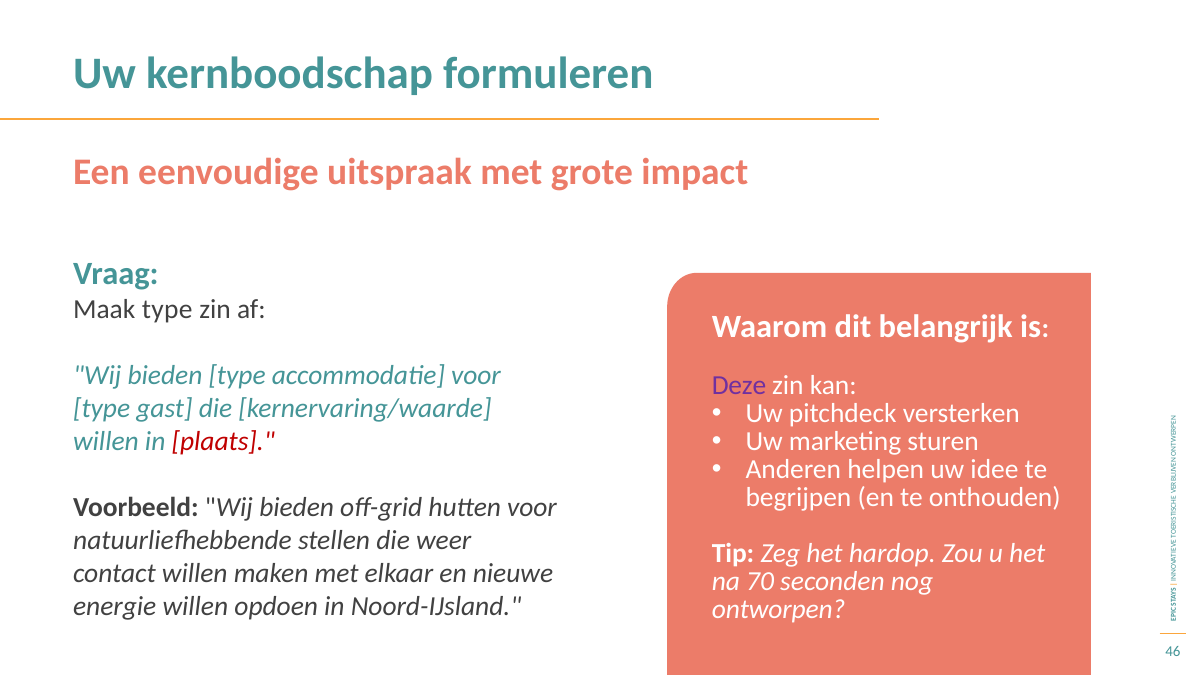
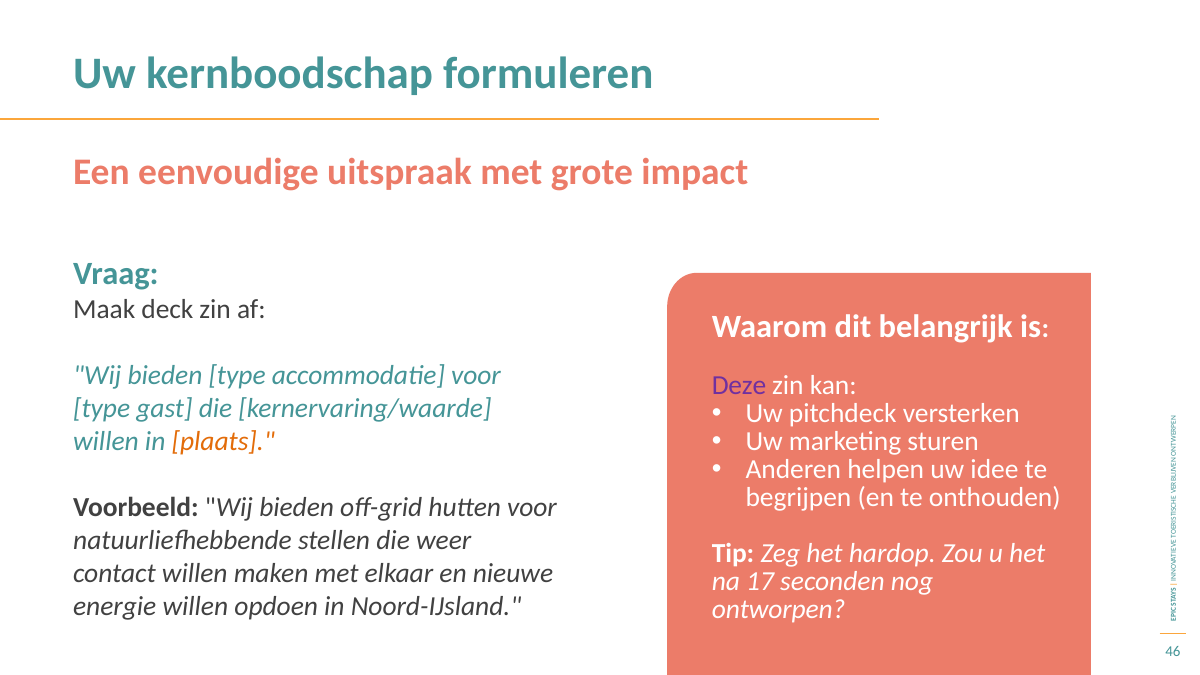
Maak type: type -> deck
plaats colour: red -> orange
70: 70 -> 17
